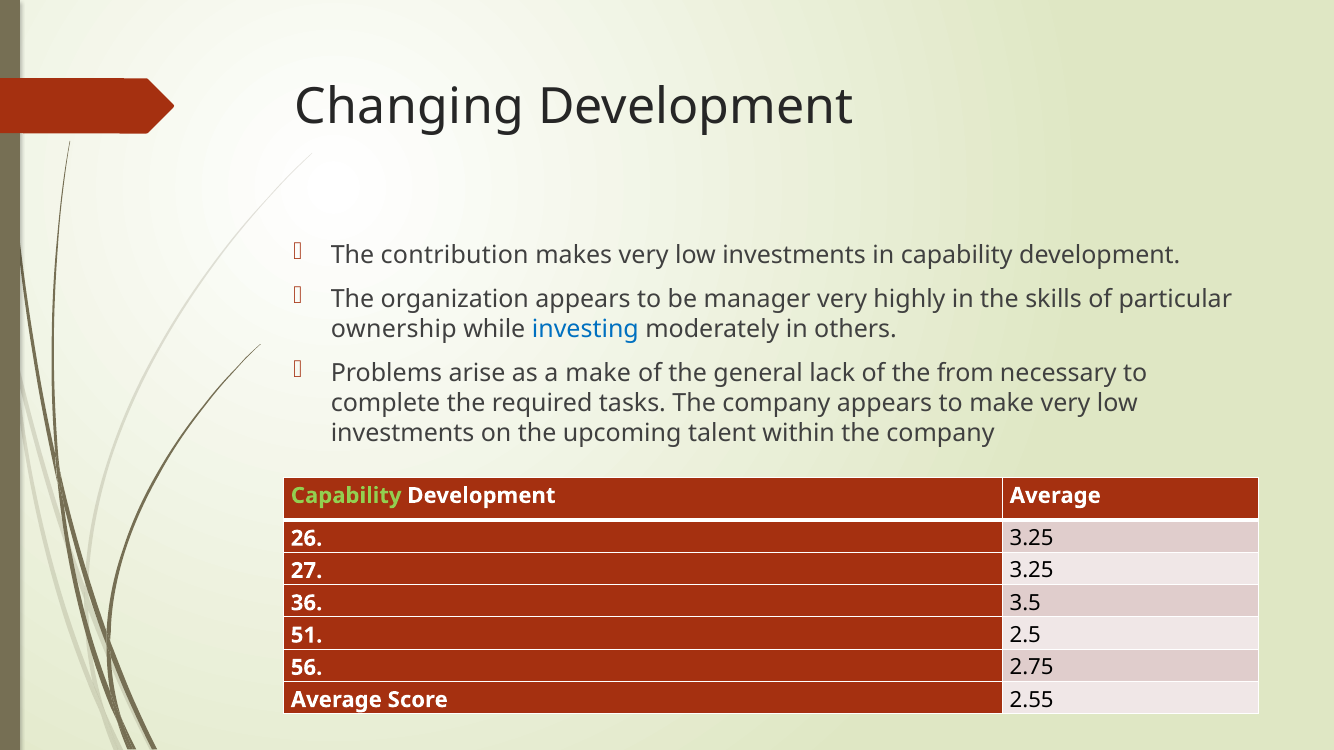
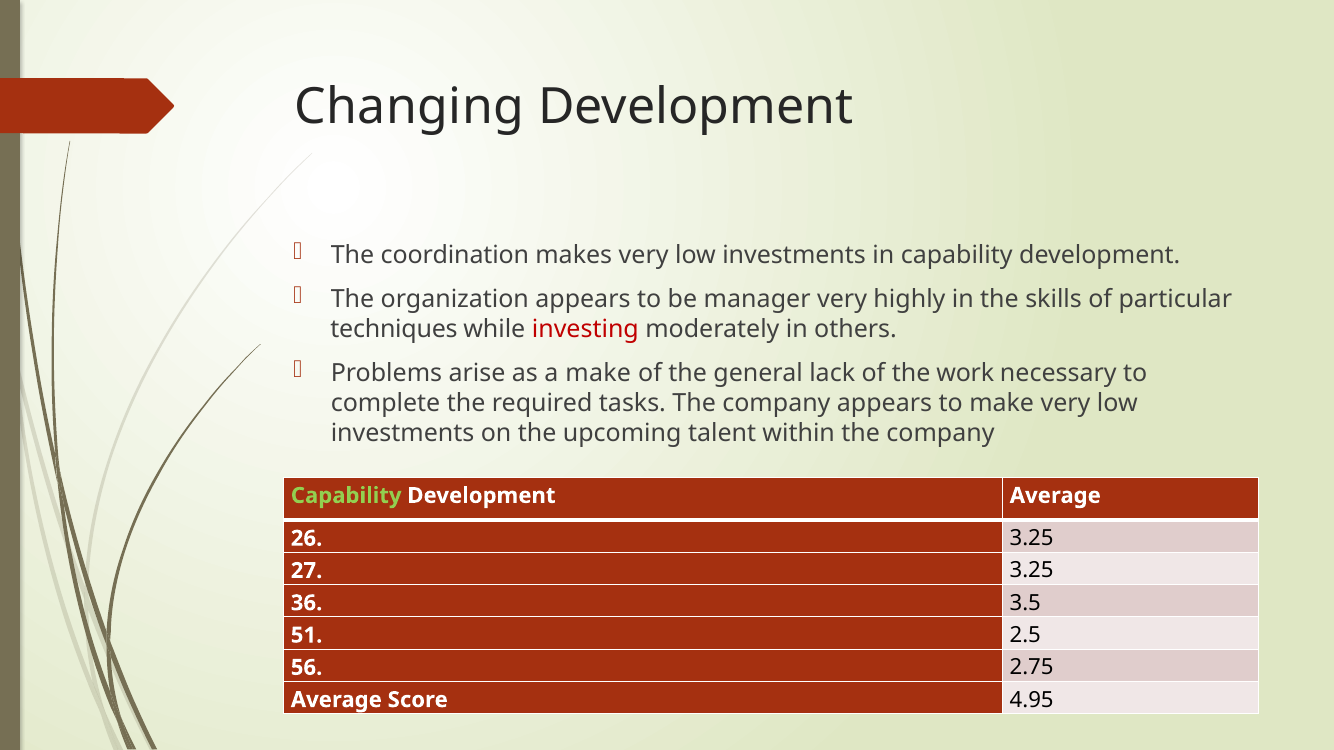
contribution: contribution -> coordination
ownership: ownership -> techniques
investing colour: blue -> red
from: from -> work
2.55: 2.55 -> 4.95
